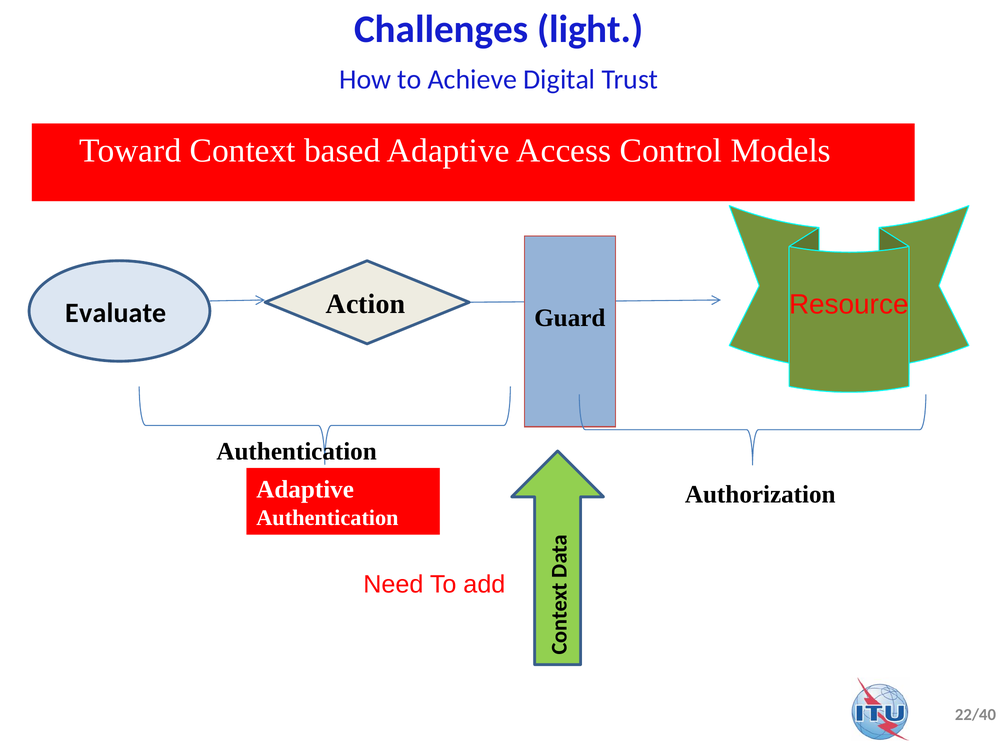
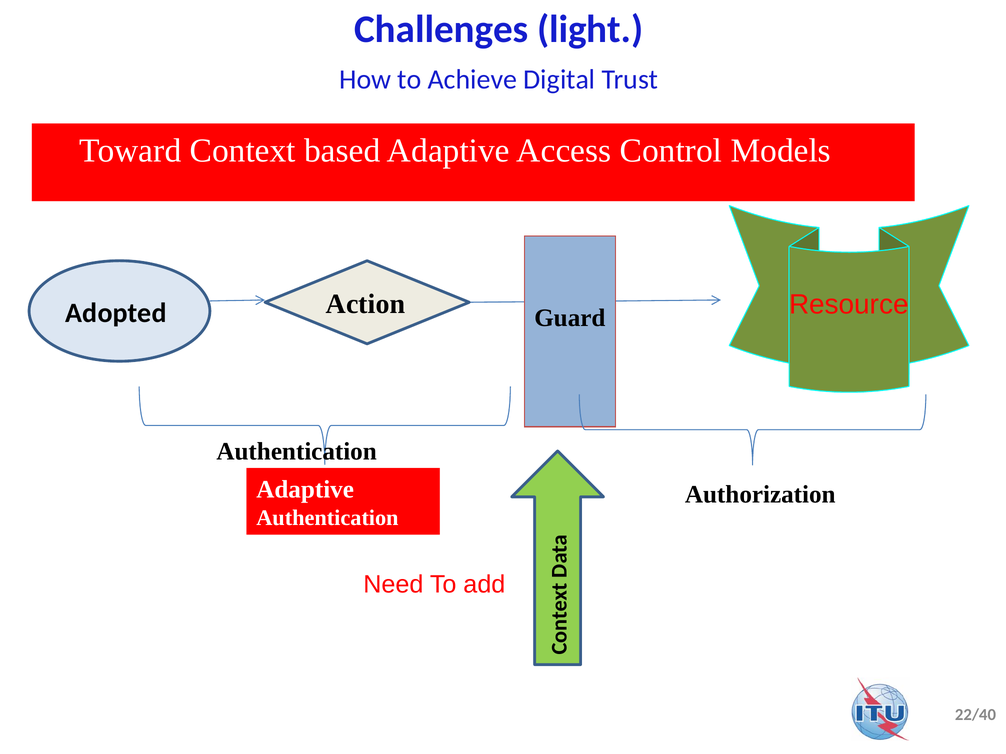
Evaluate: Evaluate -> Adopted
